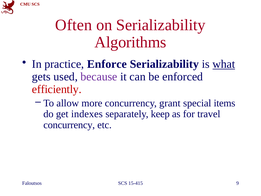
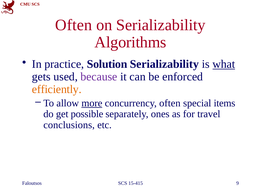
Enforce: Enforce -> Solution
efficiently colour: red -> orange
more underline: none -> present
concurrency grant: grant -> often
indexes: indexes -> possible
keep: keep -> ones
concurrency at (69, 125): concurrency -> conclusions
